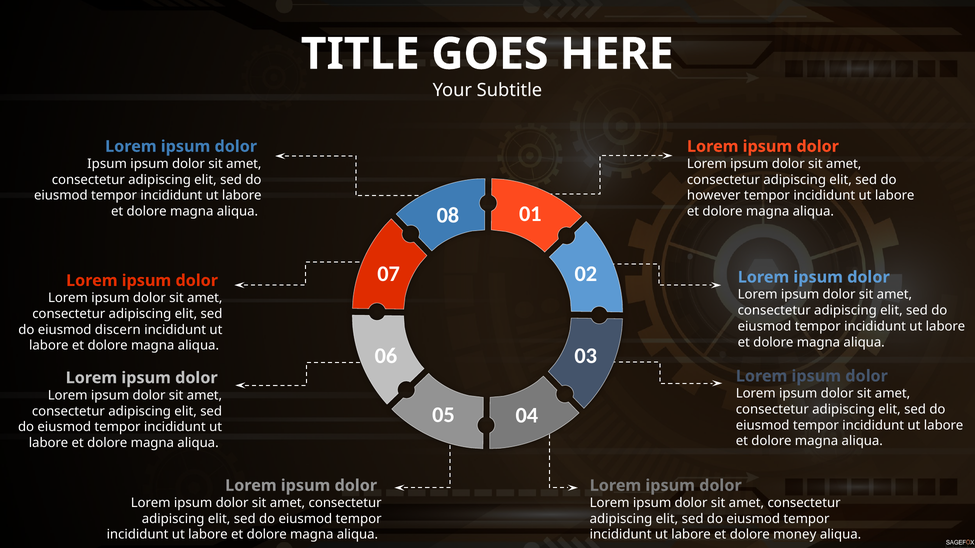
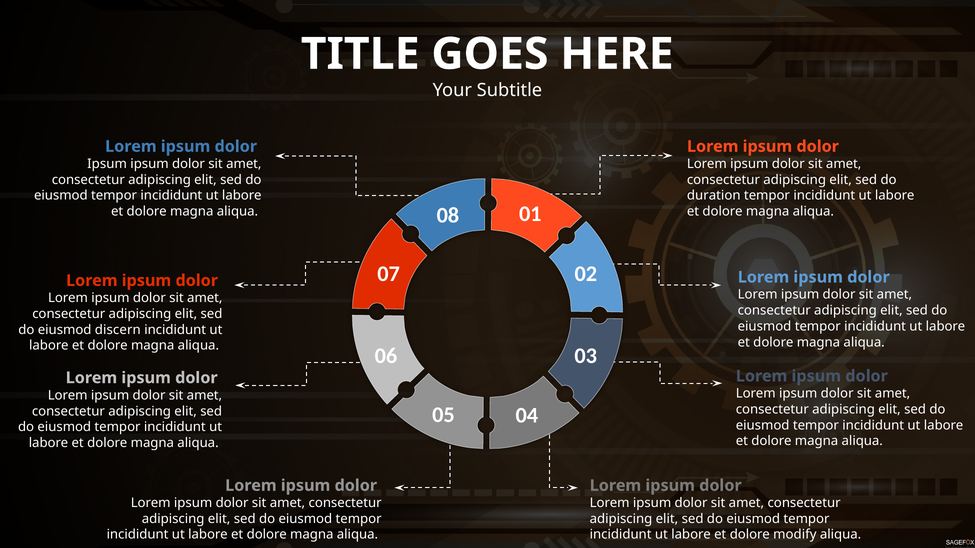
however: however -> duration
money: money -> modify
